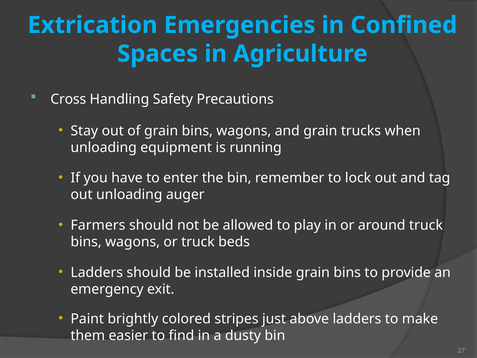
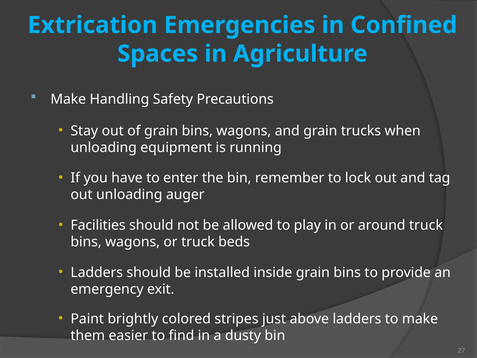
Cross at (68, 99): Cross -> Make
Farmers: Farmers -> Facilities
